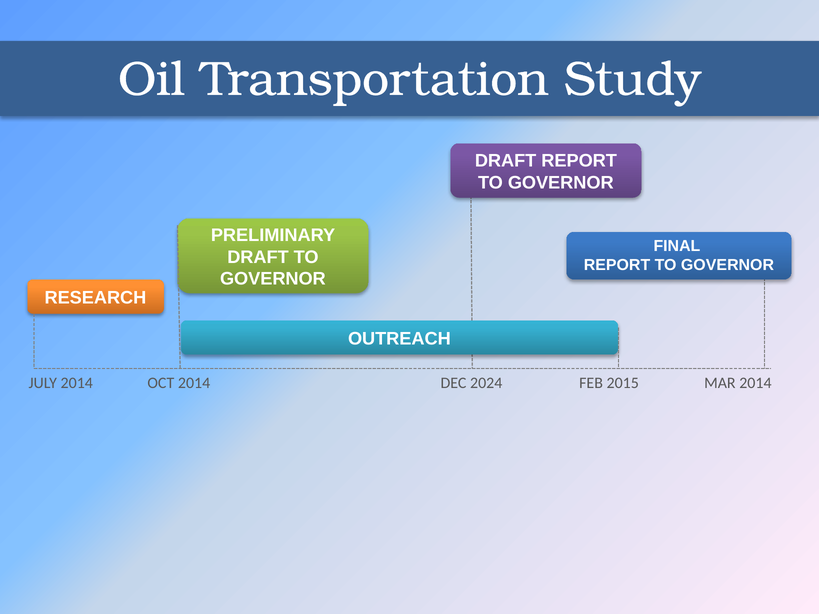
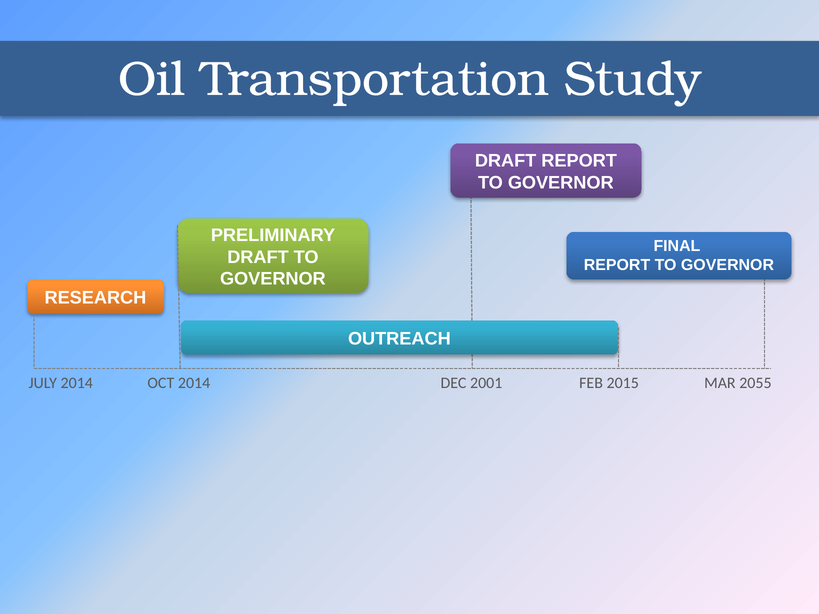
2024: 2024 -> 2001
MAR 2014: 2014 -> 2055
